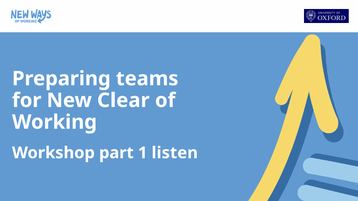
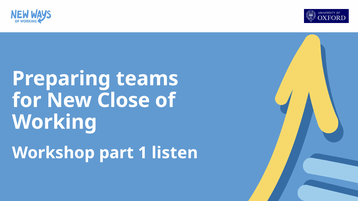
Clear: Clear -> Close
